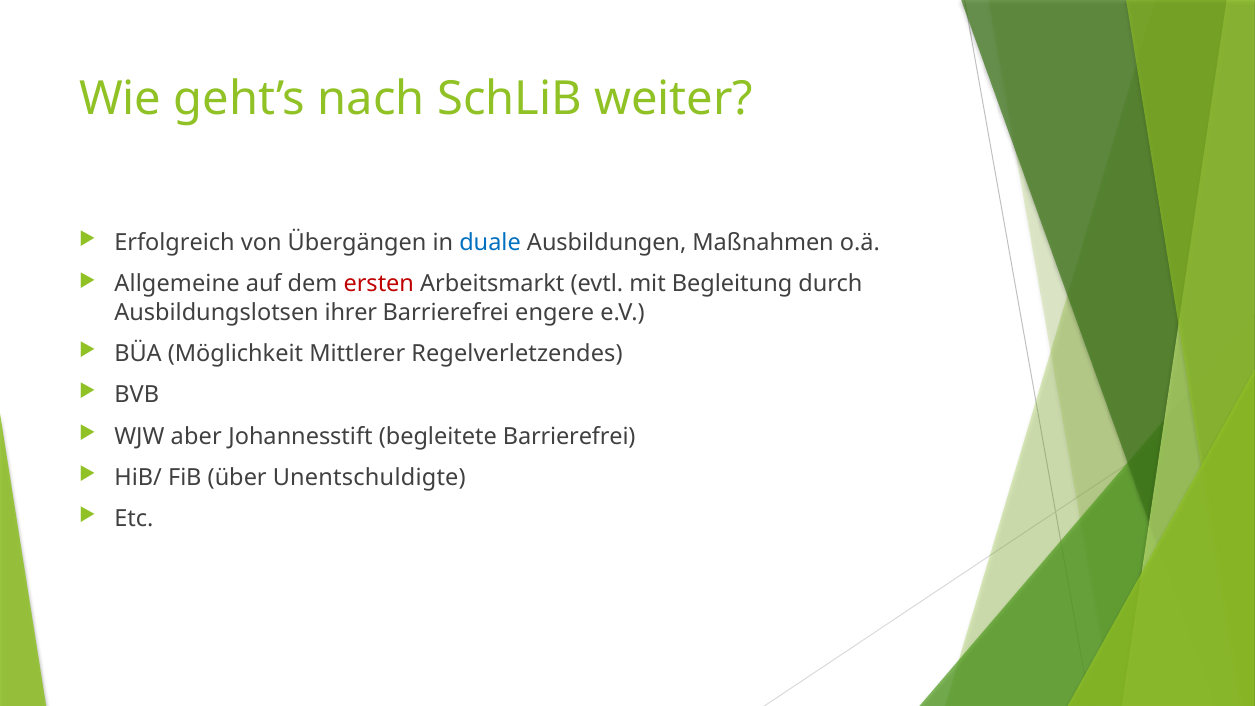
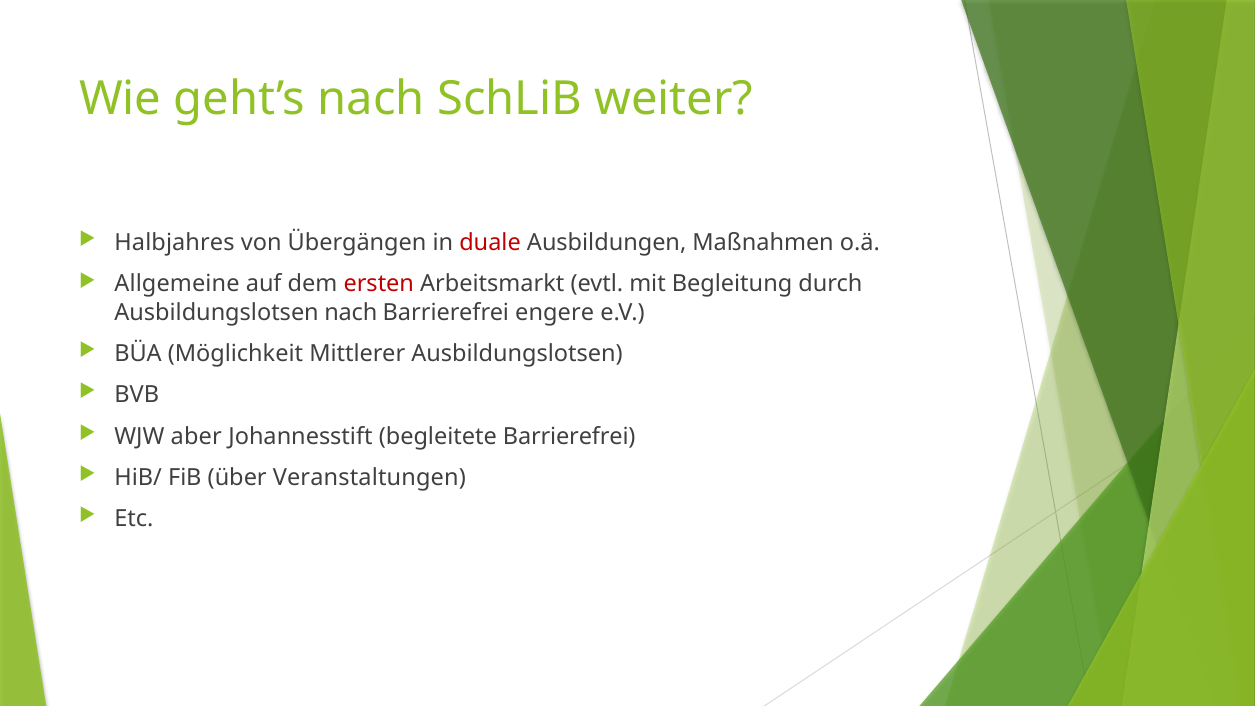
Erfolgreich: Erfolgreich -> Halbjahres
duale colour: blue -> red
Ausbildungslotsen ihrer: ihrer -> nach
Mittlerer Regelverletzendes: Regelverletzendes -> Ausbildungslotsen
Unentschuldigte: Unentschuldigte -> Veranstaltungen
